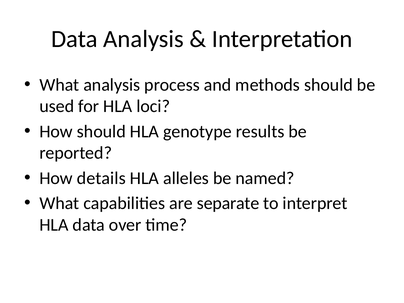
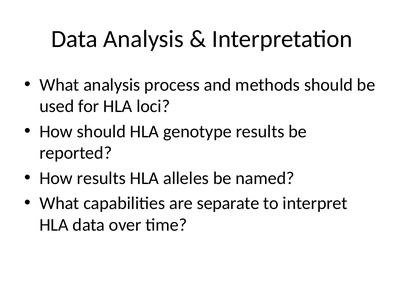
How details: details -> results
